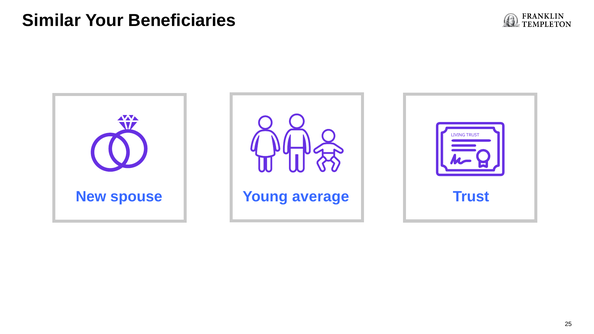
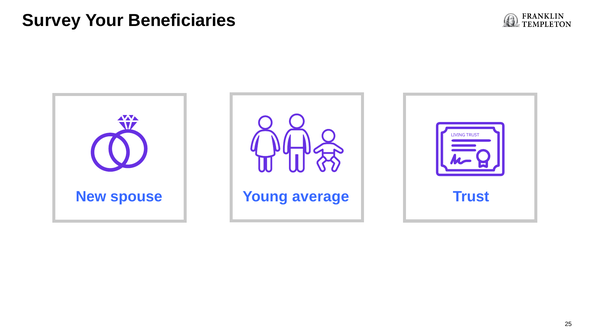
Similar: Similar -> Survey
